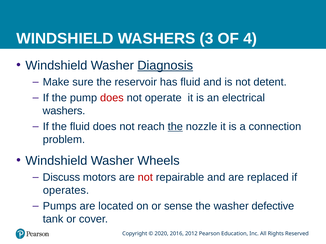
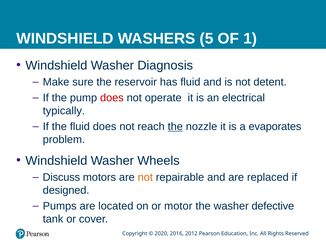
3: 3 -> 5
4: 4 -> 1
Diagnosis underline: present -> none
washers at (64, 111): washers -> typically
connection: connection -> evaporates
not at (145, 178) colour: red -> orange
operates: operates -> designed
sense: sense -> motor
